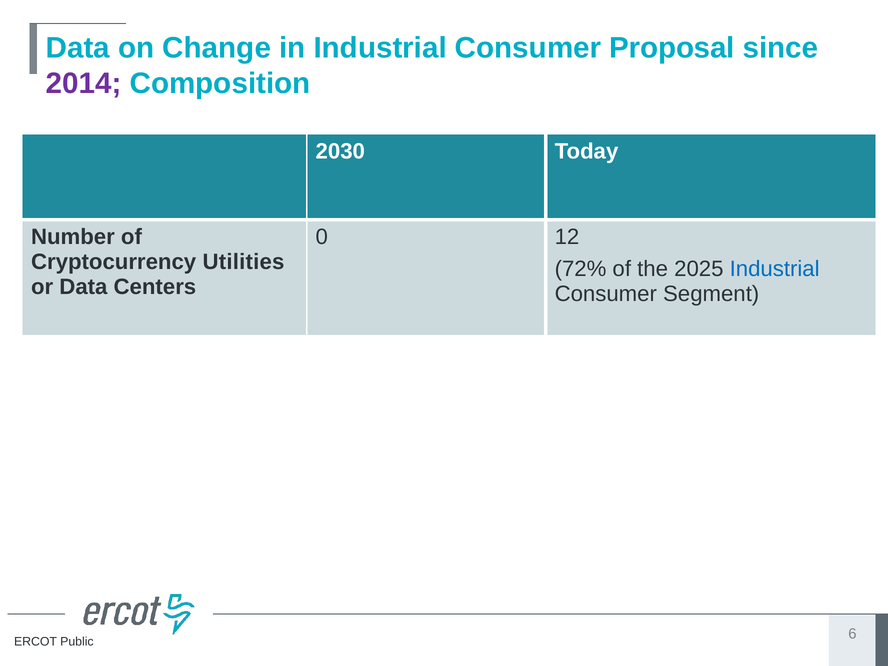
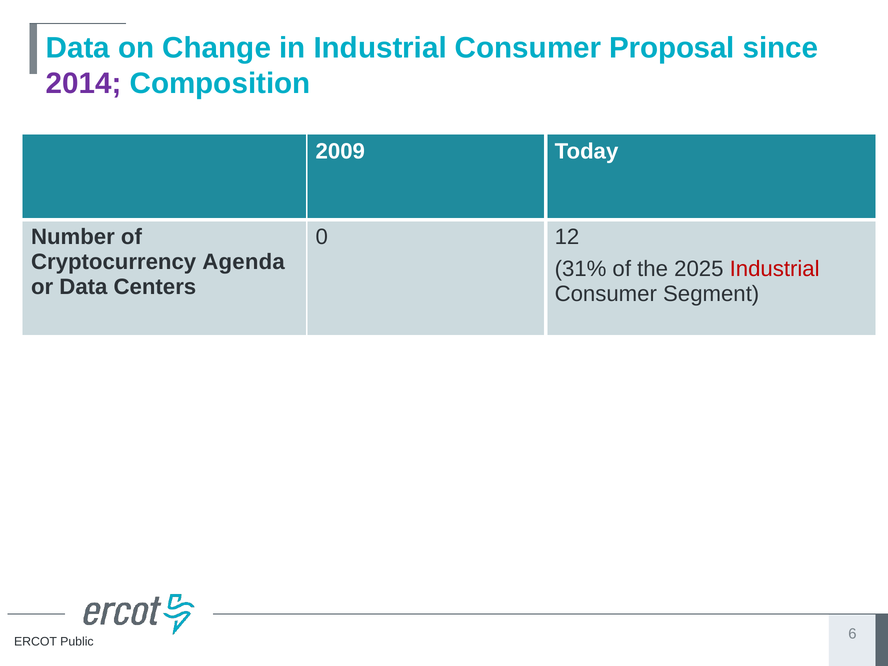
2030: 2030 -> 2009
Utilities: Utilities -> Agenda
72%: 72% -> 31%
Industrial at (775, 269) colour: blue -> red
